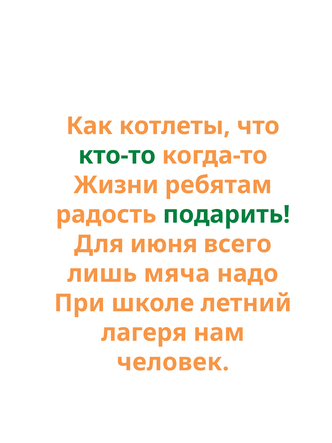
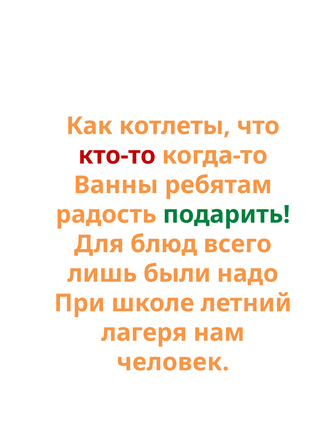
кто-то colour: green -> red
Жизни: Жизни -> Ванны
июня: июня -> блюд
мяча: мяча -> были
